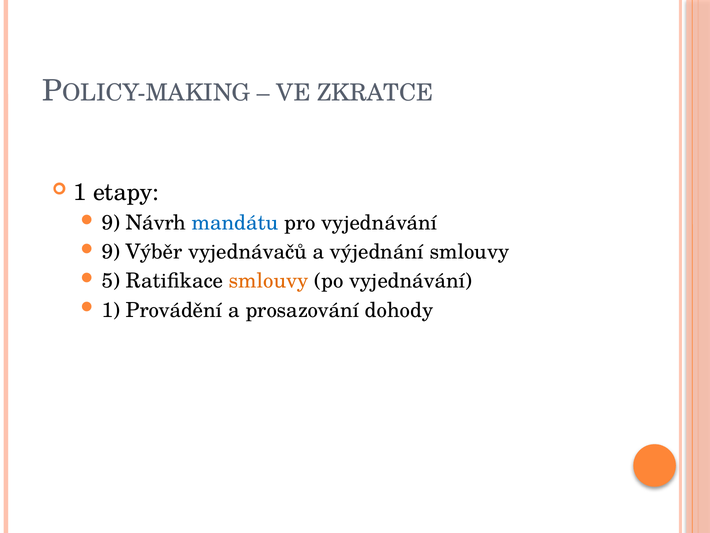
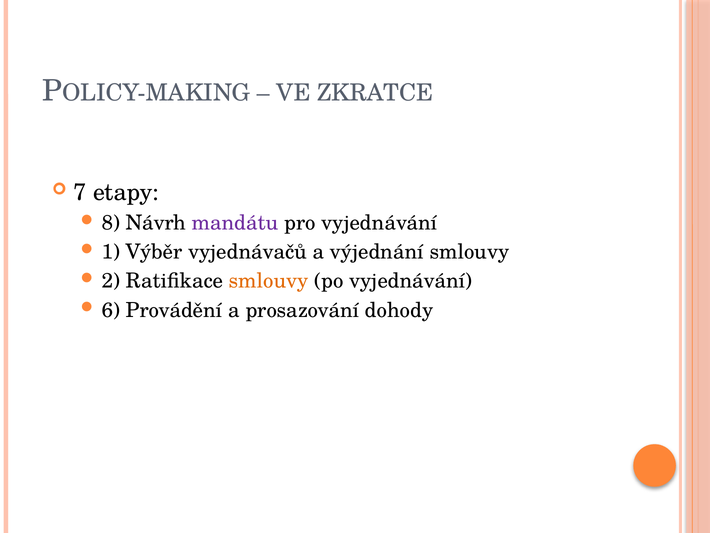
1 at (80, 192): 1 -> 7
9 at (111, 223): 9 -> 8
mandátu colour: blue -> purple
9 at (111, 252): 9 -> 1
5: 5 -> 2
1 at (111, 310): 1 -> 6
